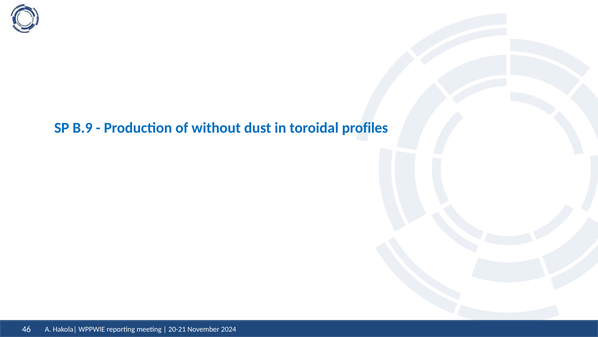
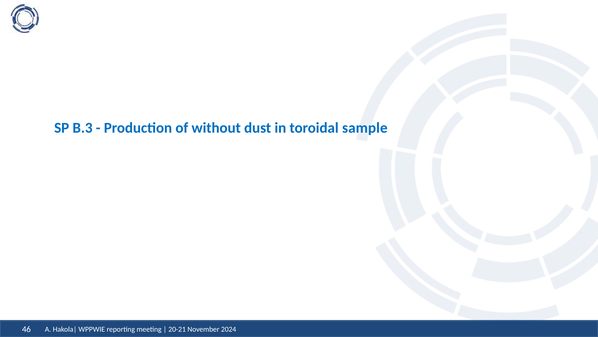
B.9: B.9 -> B.3
profiles: profiles -> sample
